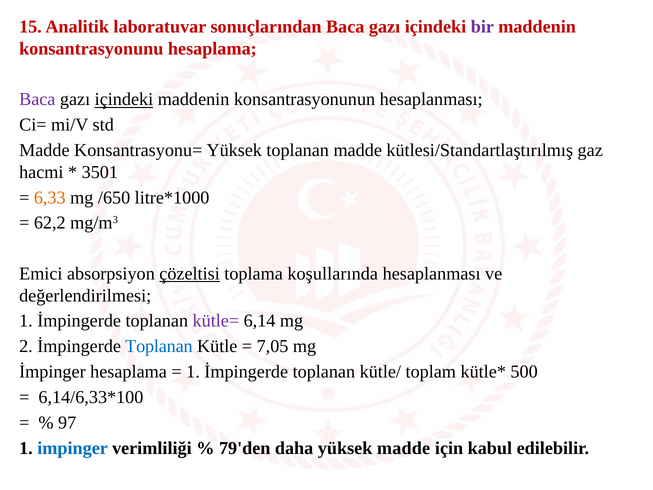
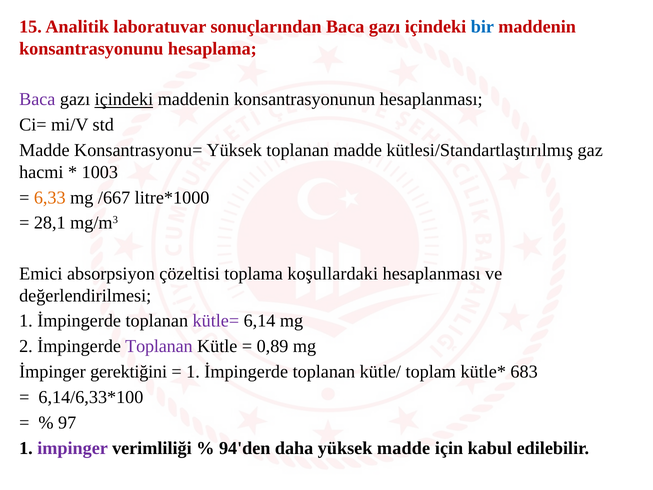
bir colour: purple -> blue
3501: 3501 -> 1003
/650: /650 -> /667
62,2: 62,2 -> 28,1
çözeltisi underline: present -> none
koşullarında: koşullarında -> koşullardaki
Toplanan at (159, 346) colour: blue -> purple
7,05: 7,05 -> 0,89
İmpinger hesaplama: hesaplama -> gerektiğini
500: 500 -> 683
impinger colour: blue -> purple
79'den: 79'den -> 94'den
